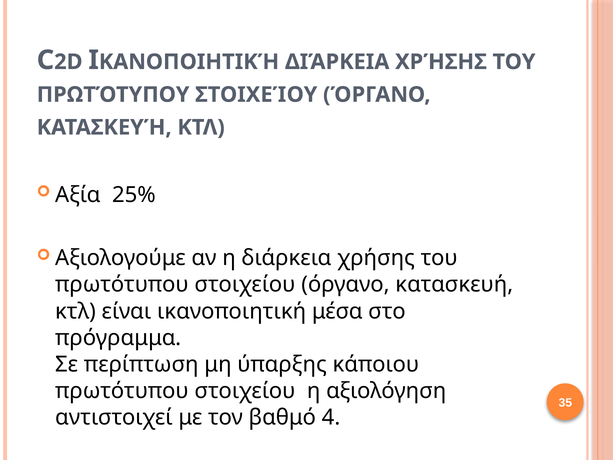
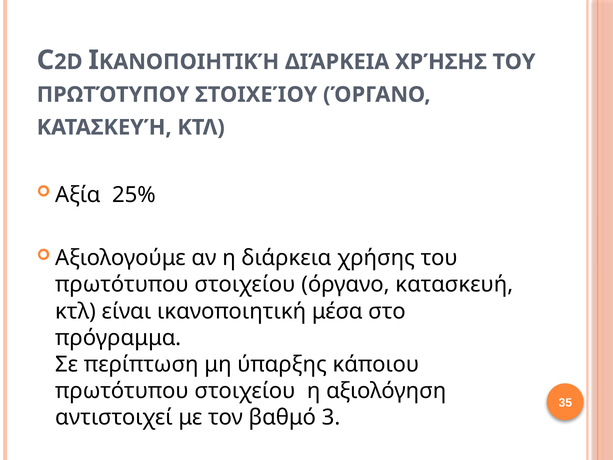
4: 4 -> 3
